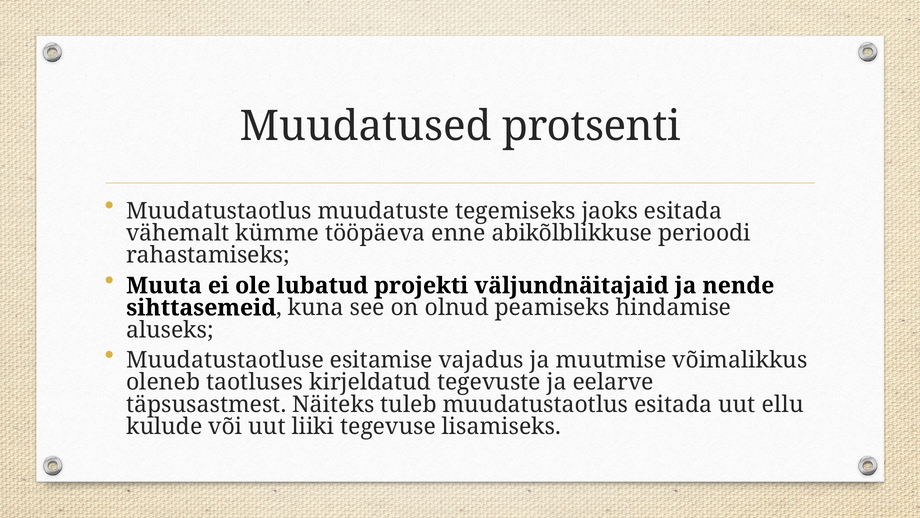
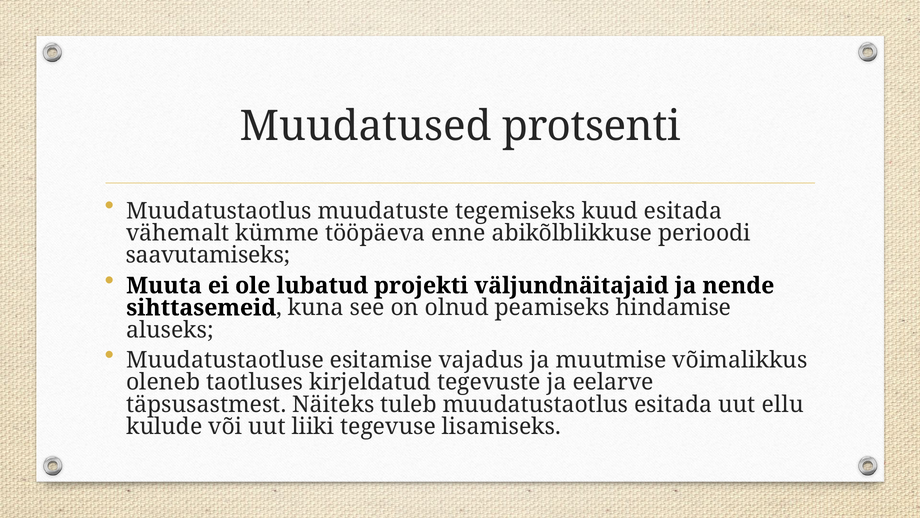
jaoks: jaoks -> kuud
rahastamiseks: rahastamiseks -> saavutamiseks
